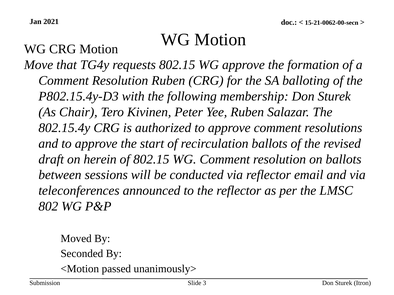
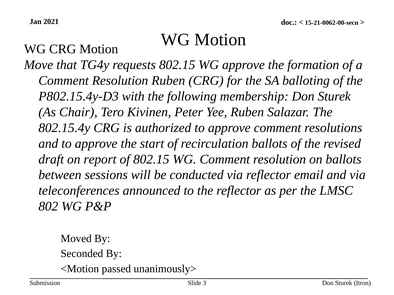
herein: herein -> report
